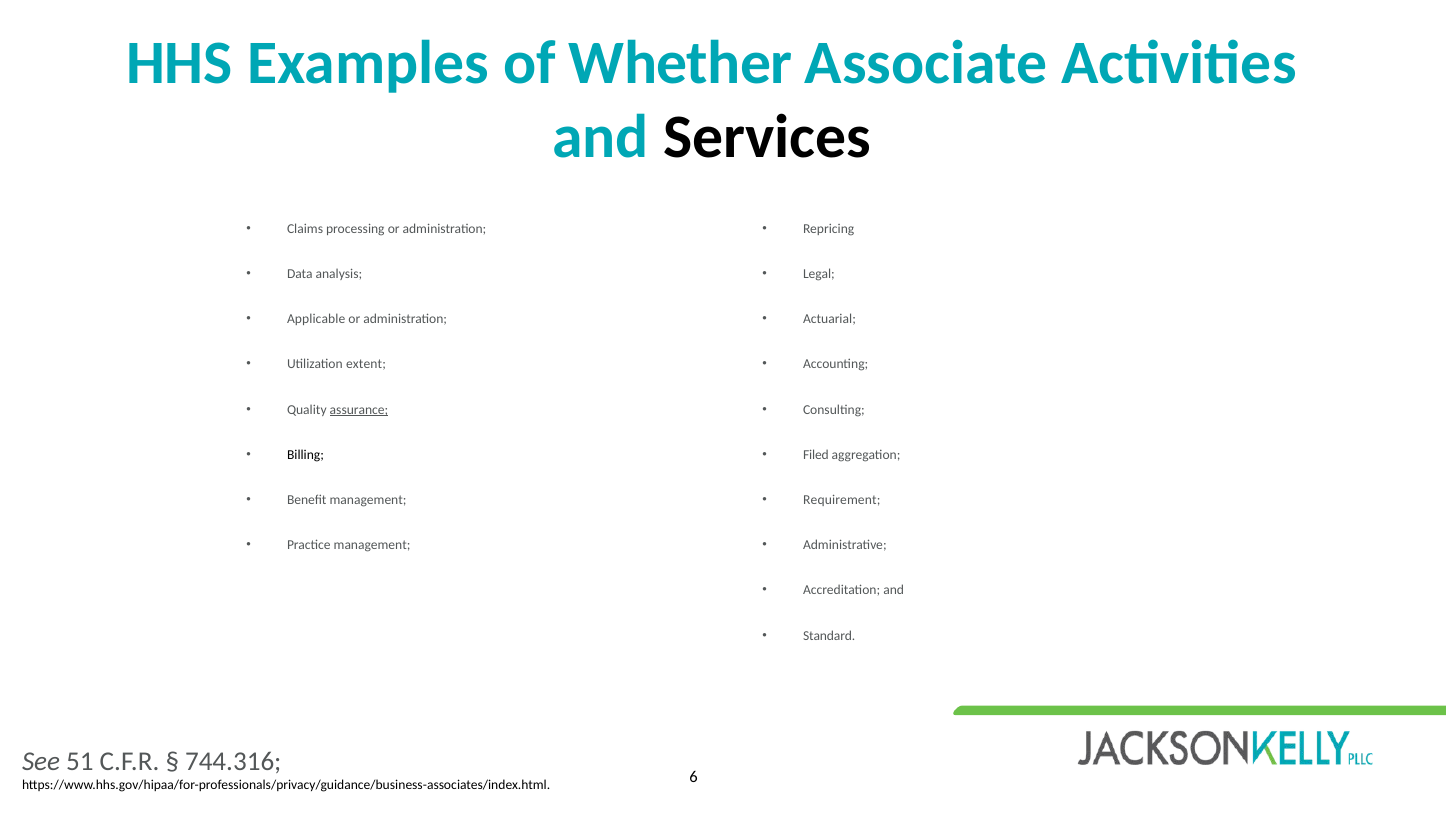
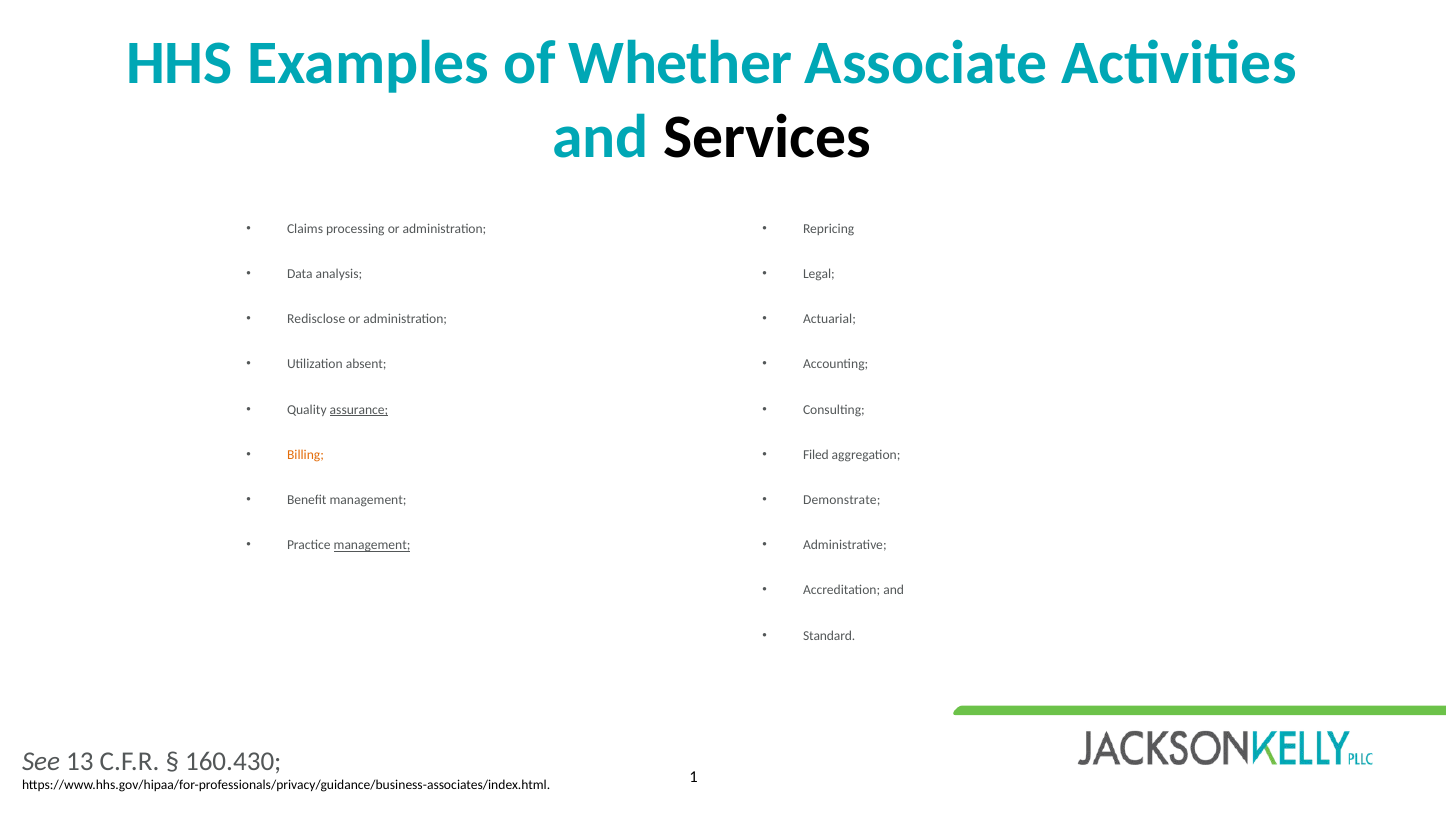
Applicable: Applicable -> Redisclose
extent: extent -> absent
Billing colour: black -> orange
Requirement: Requirement -> Demonstrate
management at (372, 545) underline: none -> present
51: 51 -> 13
744.316: 744.316 -> 160.430
6: 6 -> 1
